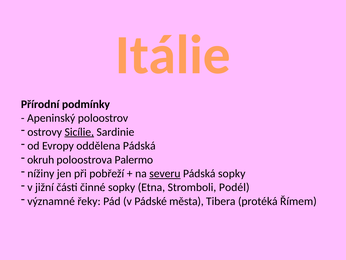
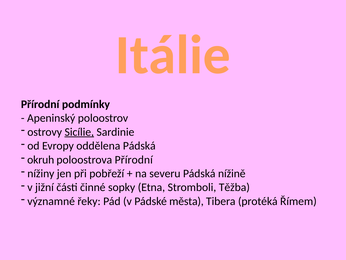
poloostrova Palermo: Palermo -> Přírodní
severu underline: present -> none
Pádská sopky: sopky -> nížině
Podél: Podél -> Těžba
